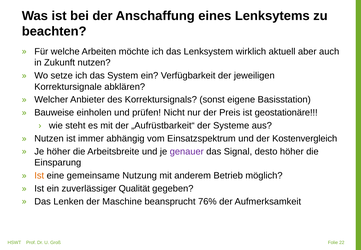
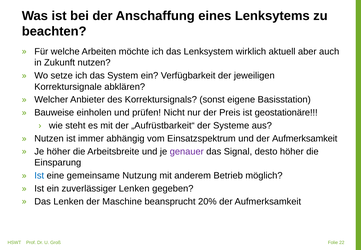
und der Kostenvergleich: Kostenvergleich -> Aufmerksamkeit
Ist at (39, 176) colour: orange -> blue
zuverlässiger Qualität: Qualität -> Lenken
76%: 76% -> 20%
